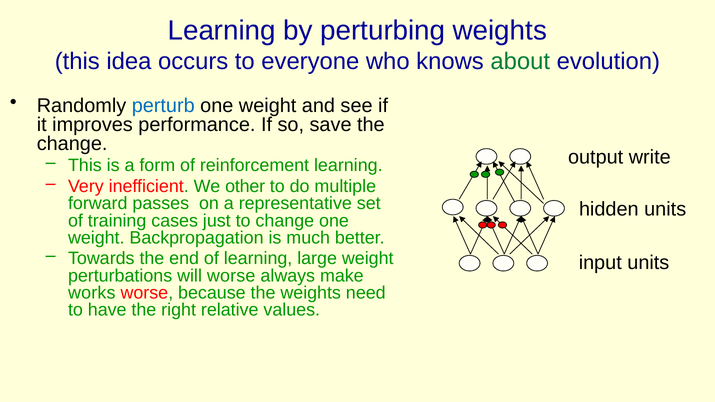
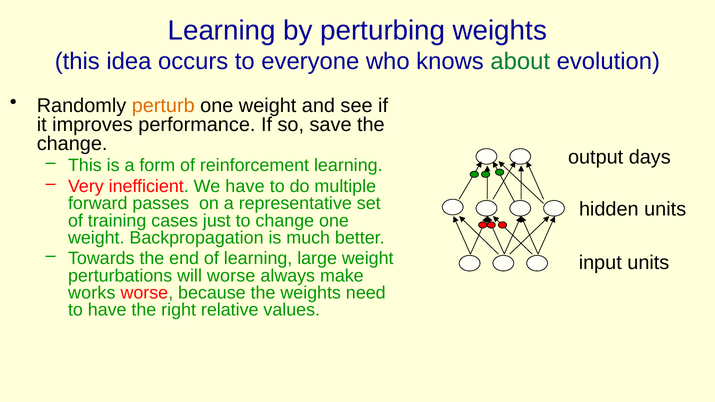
perturb colour: blue -> orange
write: write -> days
We other: other -> have
